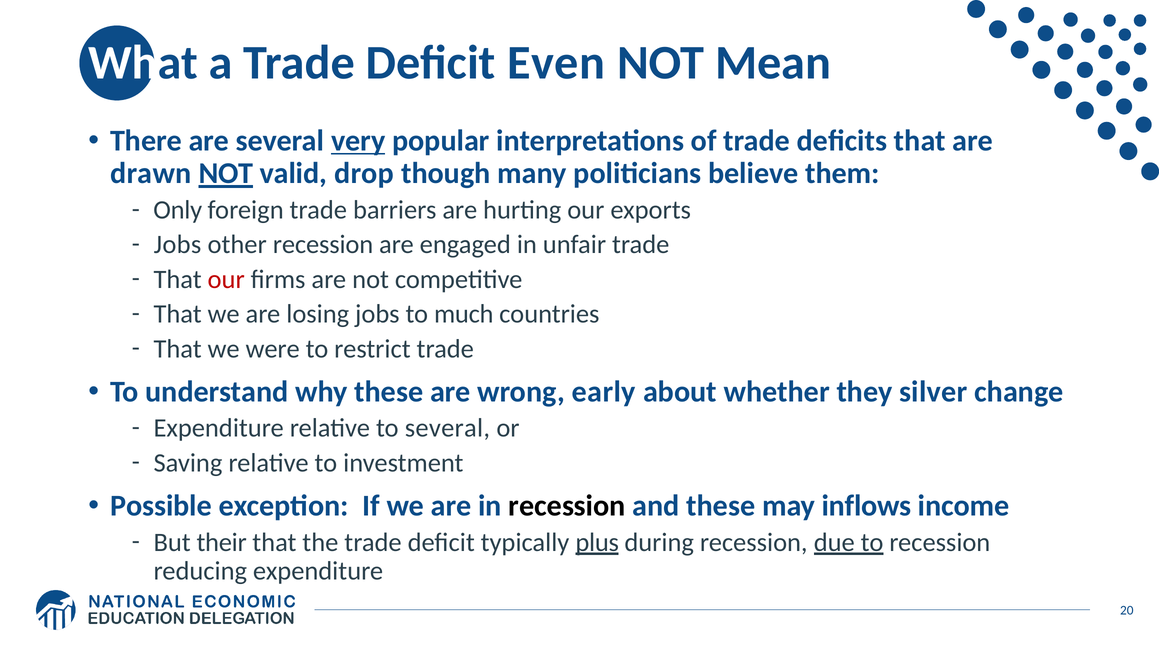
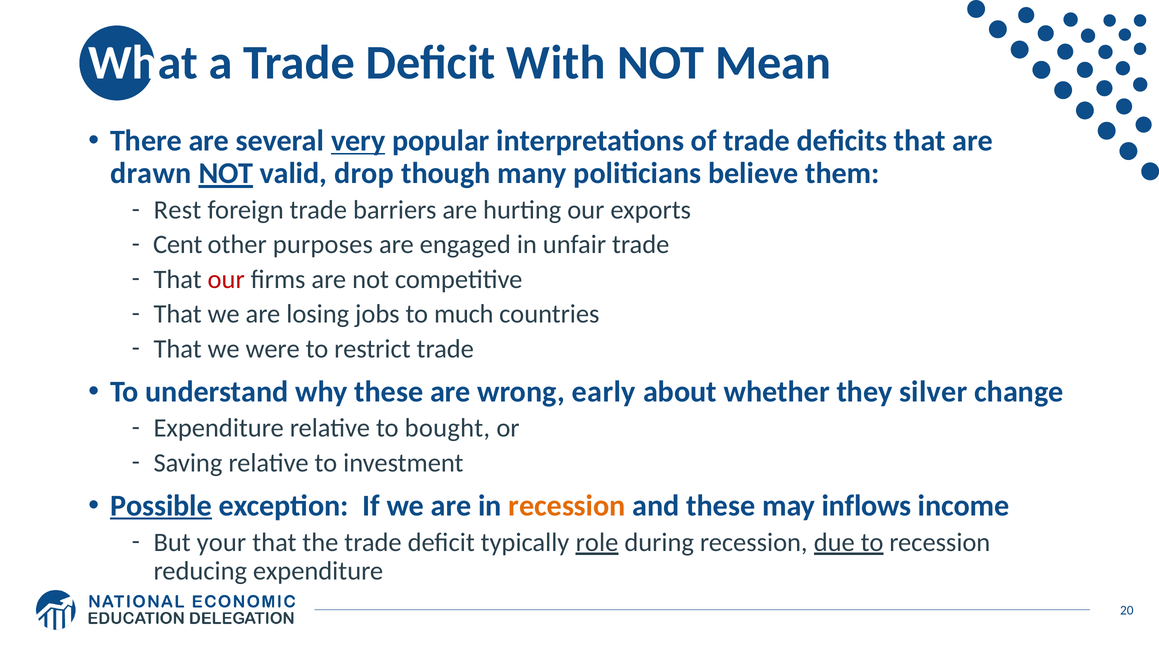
Even: Even -> With
Only: Only -> Rest
Jobs at (177, 245): Jobs -> Cent
other recession: recession -> purposes
to several: several -> bought
Possible underline: none -> present
recession at (567, 506) colour: black -> orange
their: their -> your
plus: plus -> role
